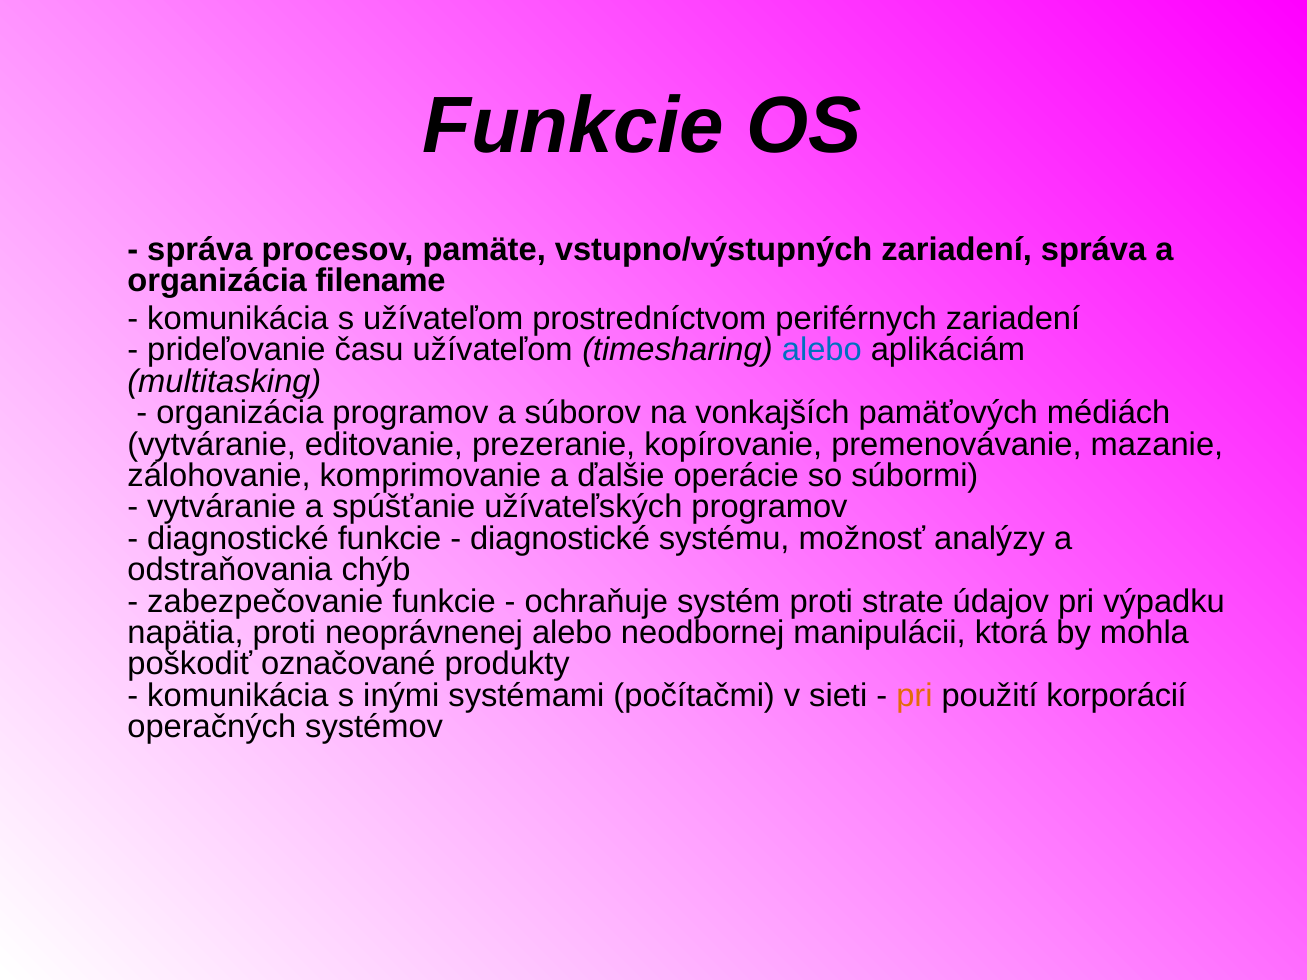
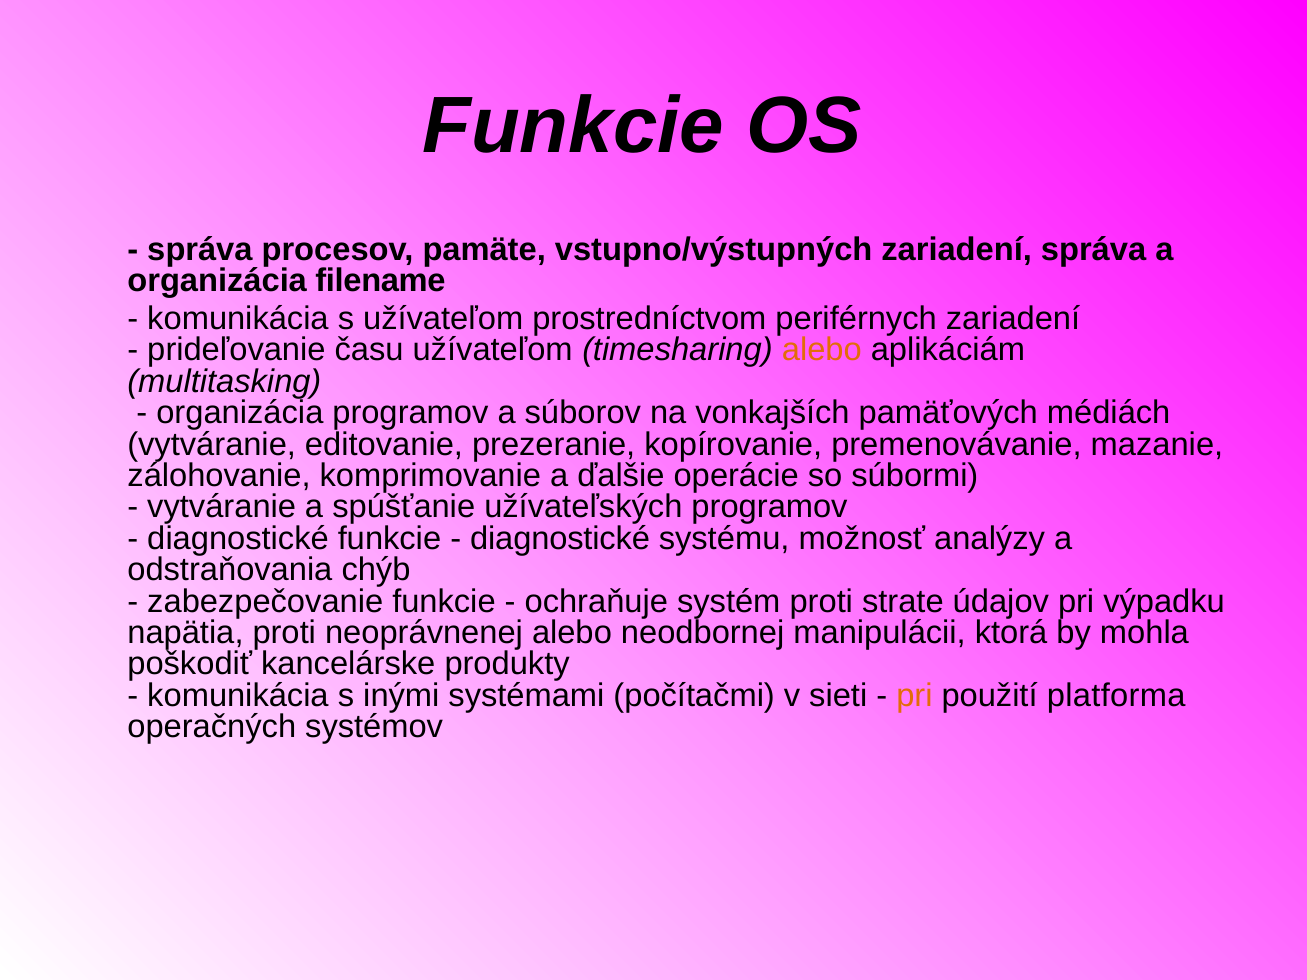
alebo at (822, 350) colour: blue -> orange
označované: označované -> kancelárske
korporácií: korporácií -> platforma
